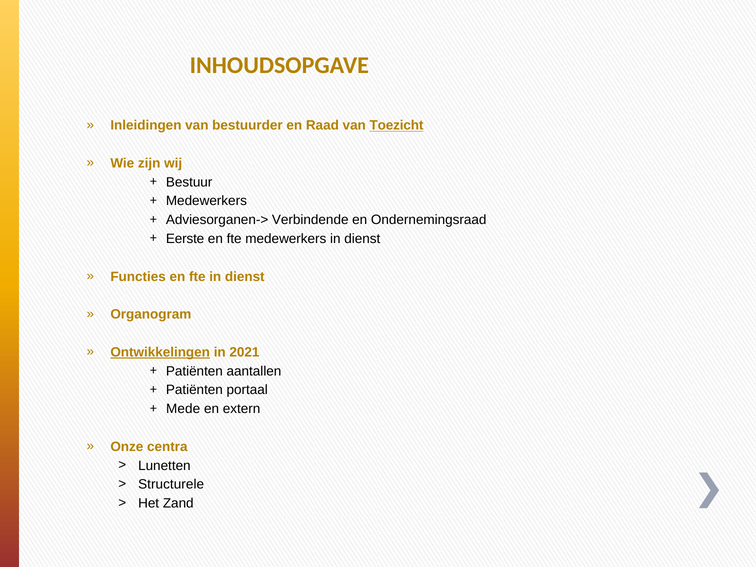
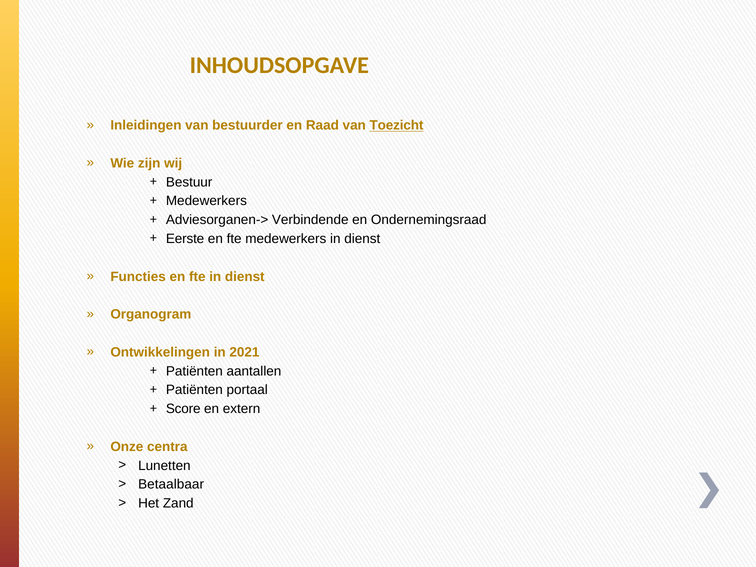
Ontwikkelingen underline: present -> none
Mede: Mede -> Score
Structurele: Structurele -> Betaalbaar
